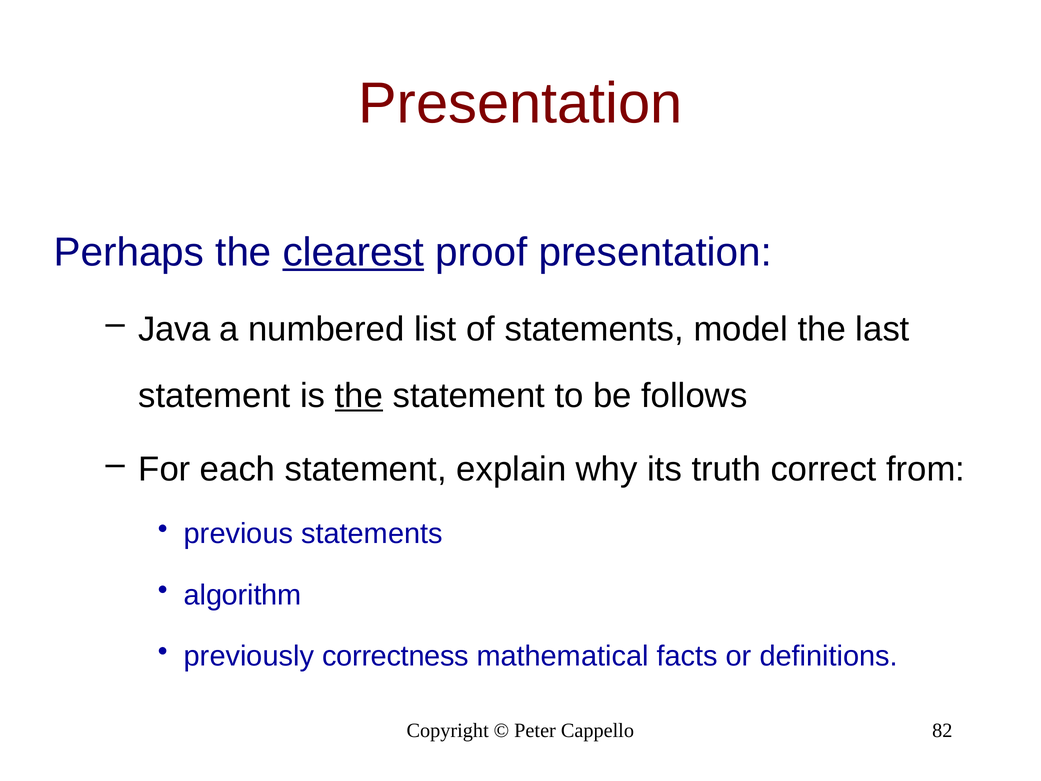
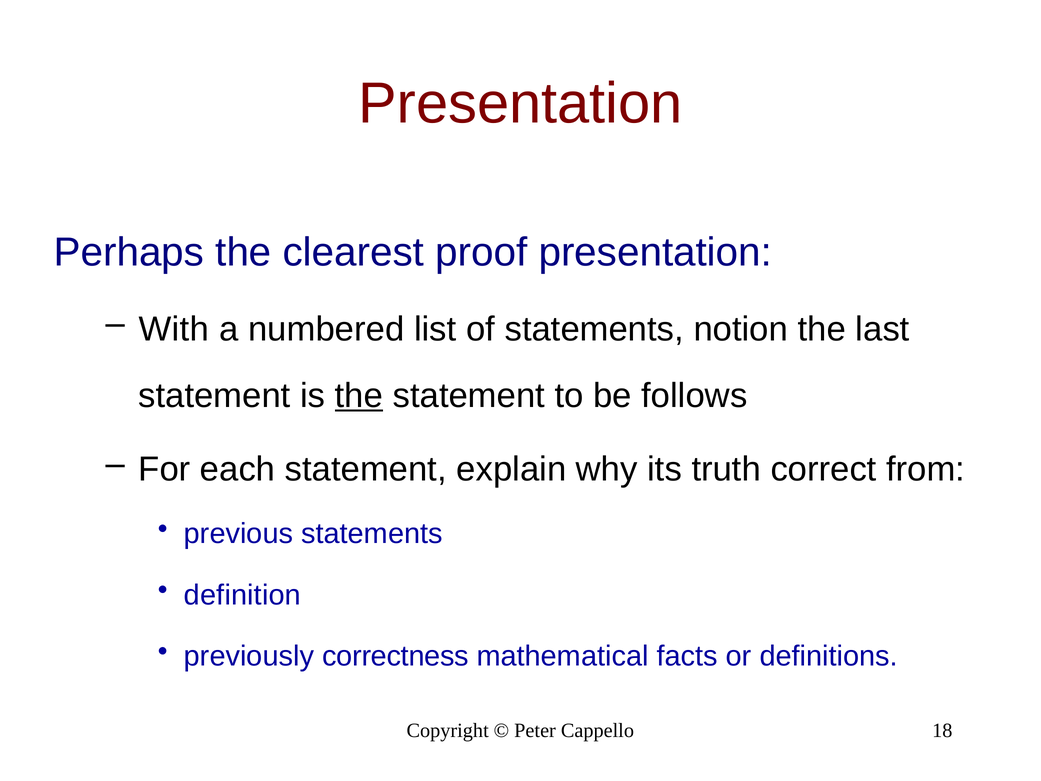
clearest underline: present -> none
Java: Java -> With
model: model -> notion
algorithm: algorithm -> definition
82: 82 -> 18
